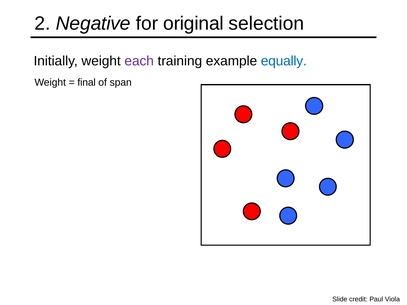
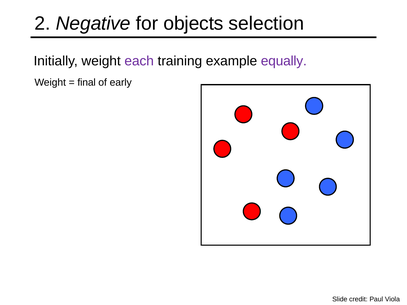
original: original -> objects
equally colour: blue -> purple
span: span -> early
